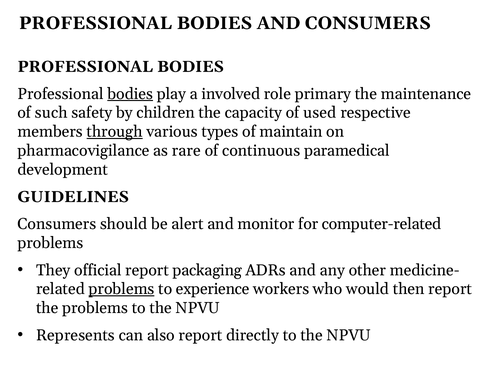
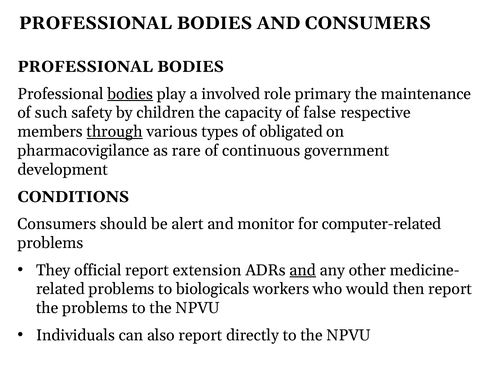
used: used -> false
maintain: maintain -> obligated
paramedical: paramedical -> government
GUIDELINES: GUIDELINES -> CONDITIONS
packaging: packaging -> extension
and at (303, 270) underline: none -> present
problems at (122, 289) underline: present -> none
experience: experience -> biologicals
Represents: Represents -> Individuals
